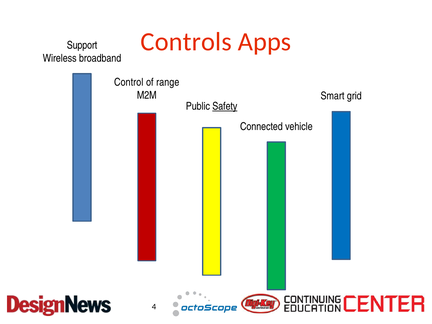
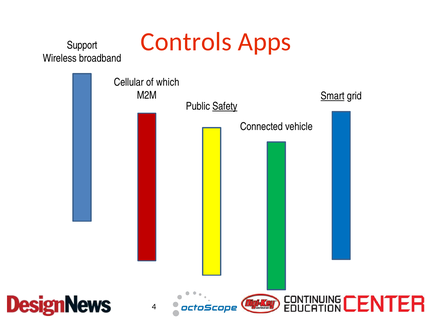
Control: Control -> Cellular
range: range -> which
Smart underline: none -> present
